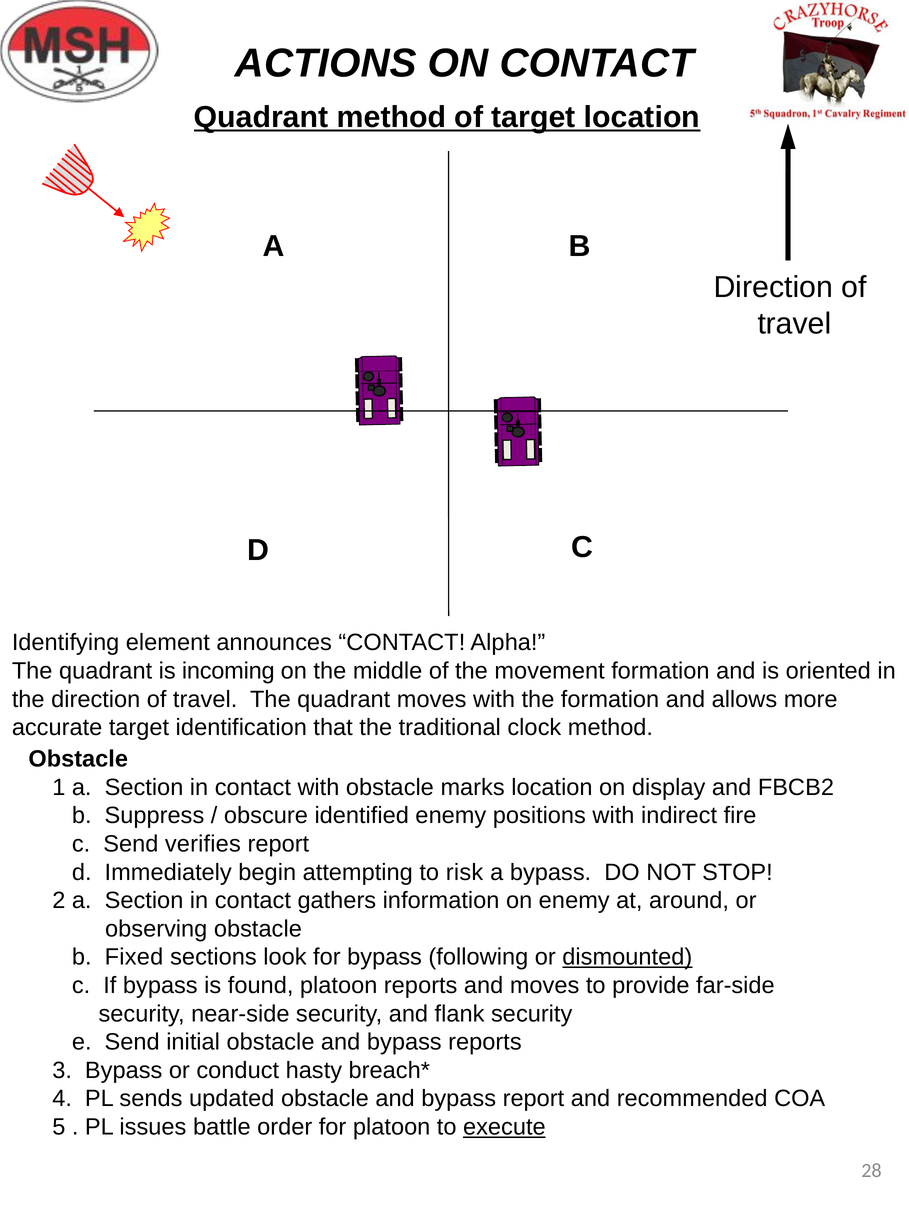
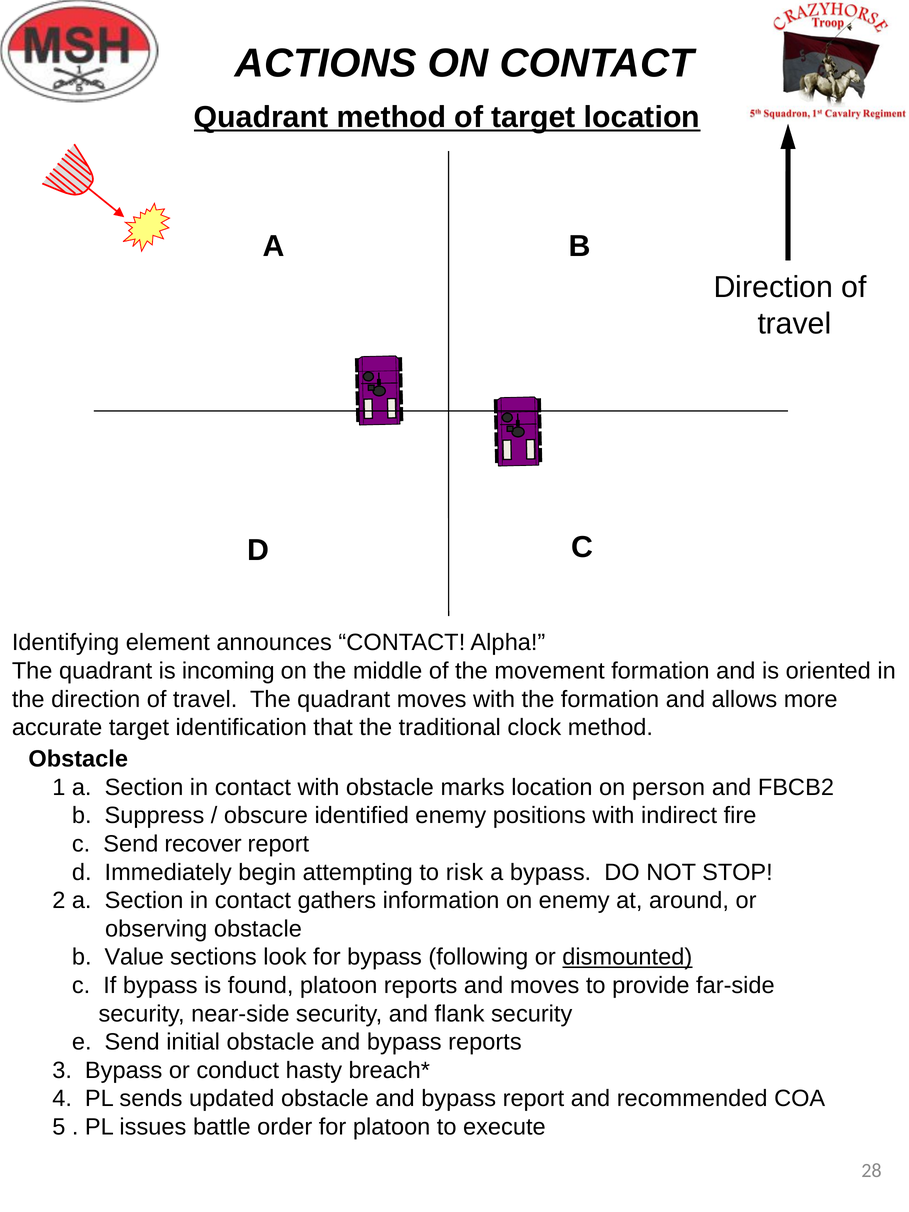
display: display -> person
verifies: verifies -> recover
Fixed: Fixed -> Value
execute underline: present -> none
